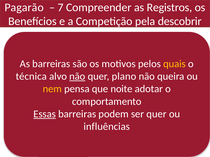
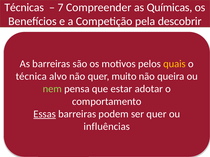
Pagarão: Pagarão -> Técnicas
Registros: Registros -> Químicas
não at (77, 77) underline: present -> none
plano: plano -> muito
nem colour: yellow -> light green
noite: noite -> estar
